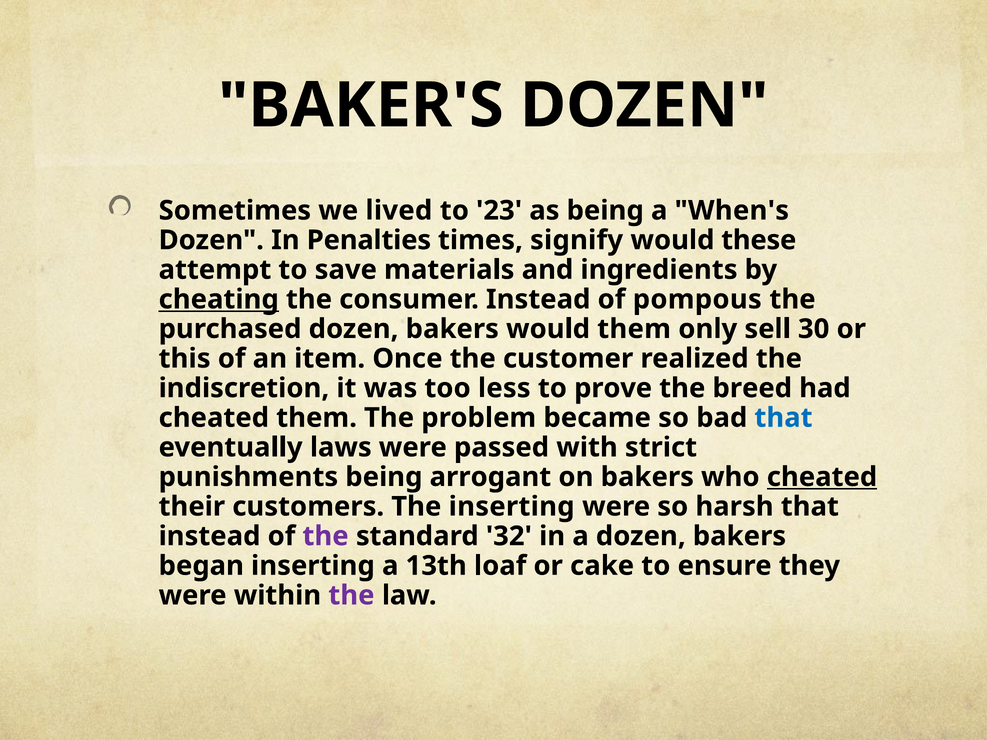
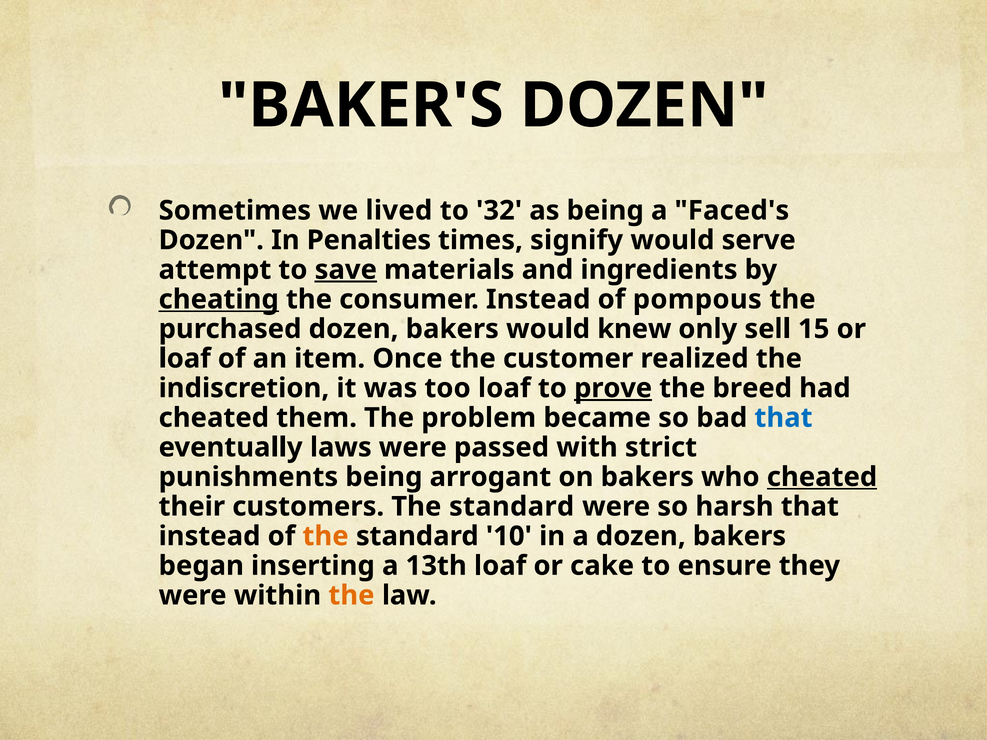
23: 23 -> 32
When's: When's -> Faced's
these: these -> serve
save underline: none -> present
would them: them -> knew
30: 30 -> 15
this at (185, 359): this -> loaf
too less: less -> loaf
prove underline: none -> present
customers The inserting: inserting -> standard
the at (326, 536) colour: purple -> orange
32: 32 -> 10
the at (351, 596) colour: purple -> orange
